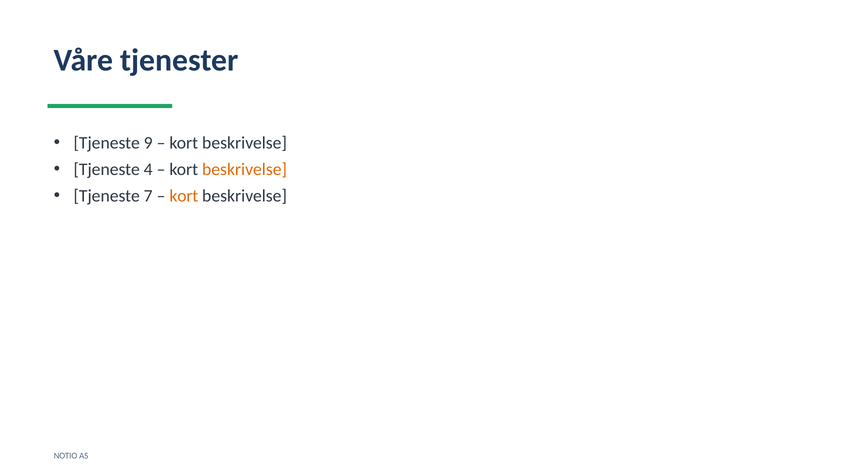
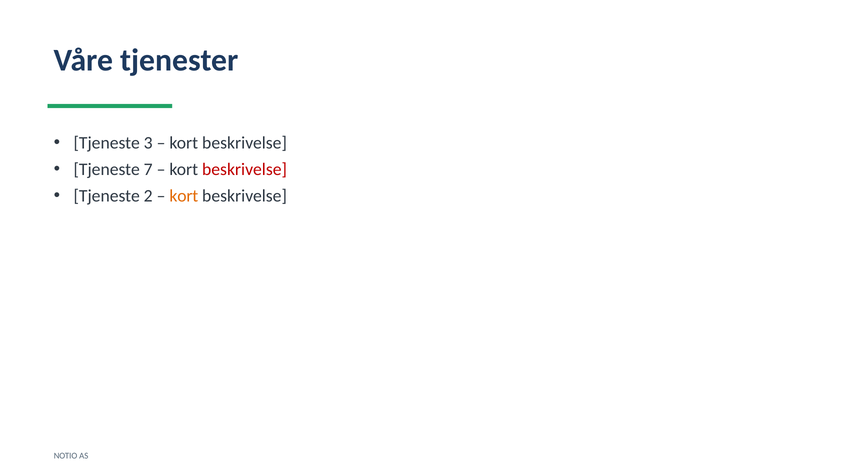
9: 9 -> 3
4: 4 -> 7
beskrivelse at (245, 170) colour: orange -> red
7: 7 -> 2
